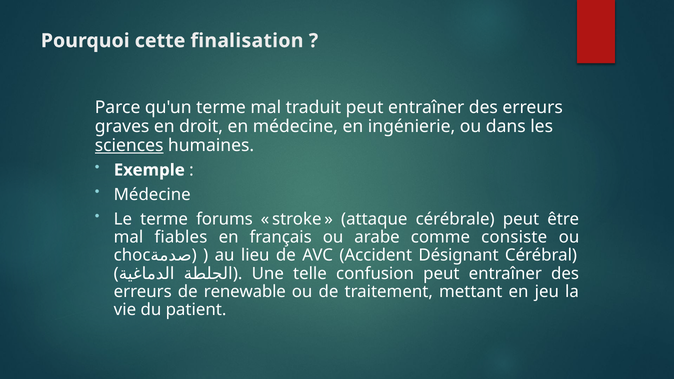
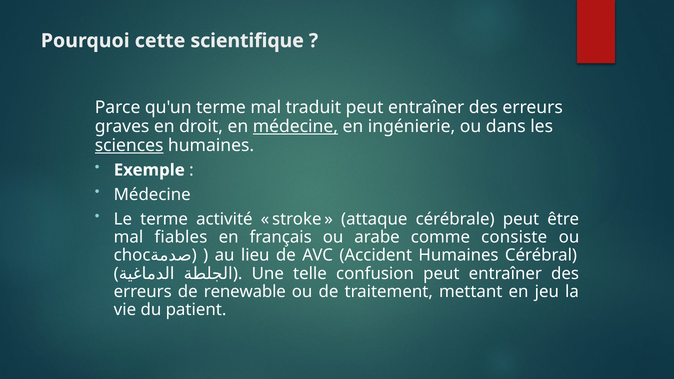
finalisation: finalisation -> scientifique
médecine at (295, 126) underline: none -> present
forums: forums -> activité
Accident Désignant: Désignant -> Humaines
